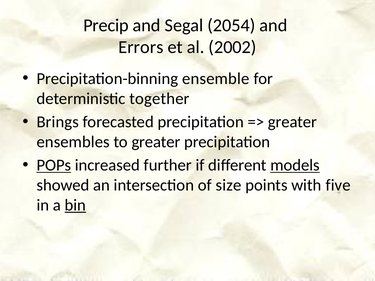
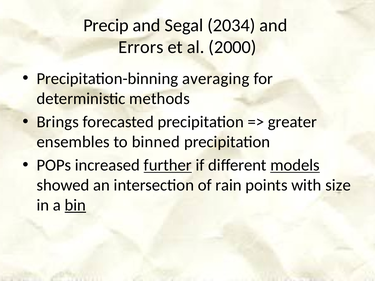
2054: 2054 -> 2034
2002: 2002 -> 2000
ensemble: ensemble -> averaging
together: together -> methods
to greater: greater -> binned
POPs underline: present -> none
further underline: none -> present
size: size -> rain
five: five -> size
